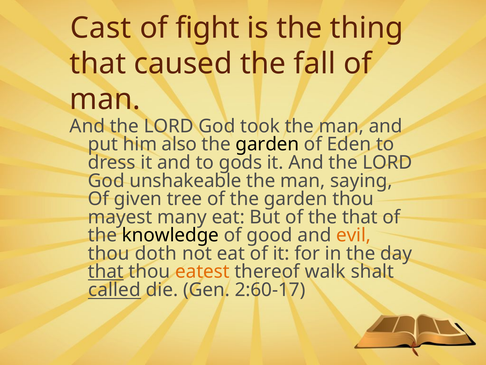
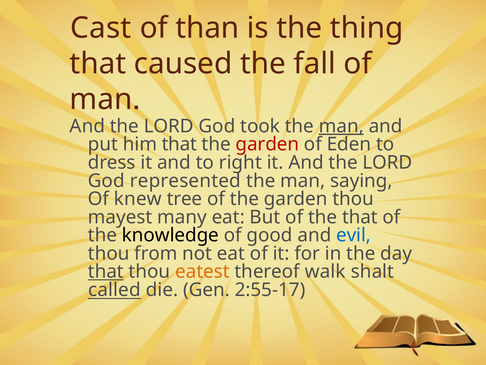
fight: fight -> than
man at (341, 126) underline: none -> present
him also: also -> that
garden at (267, 144) colour: black -> red
gods: gods -> right
unshakeable: unshakeable -> represented
given: given -> knew
evil colour: orange -> blue
doth: doth -> from
2:60-17: 2:60-17 -> 2:55-17
